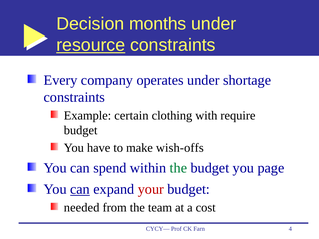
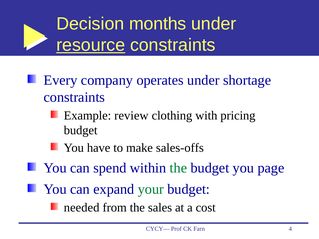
certain: certain -> review
require: require -> pricing
wish-offs: wish-offs -> sales-offs
can at (80, 189) underline: present -> none
your colour: red -> green
team: team -> sales
